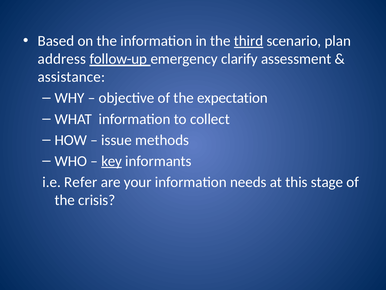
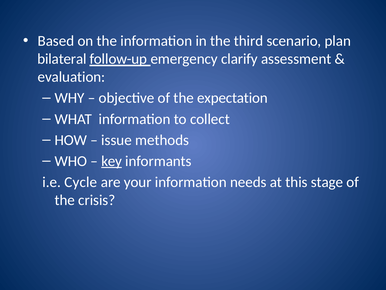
third underline: present -> none
address: address -> bilateral
assistance: assistance -> evaluation
Refer: Refer -> Cycle
